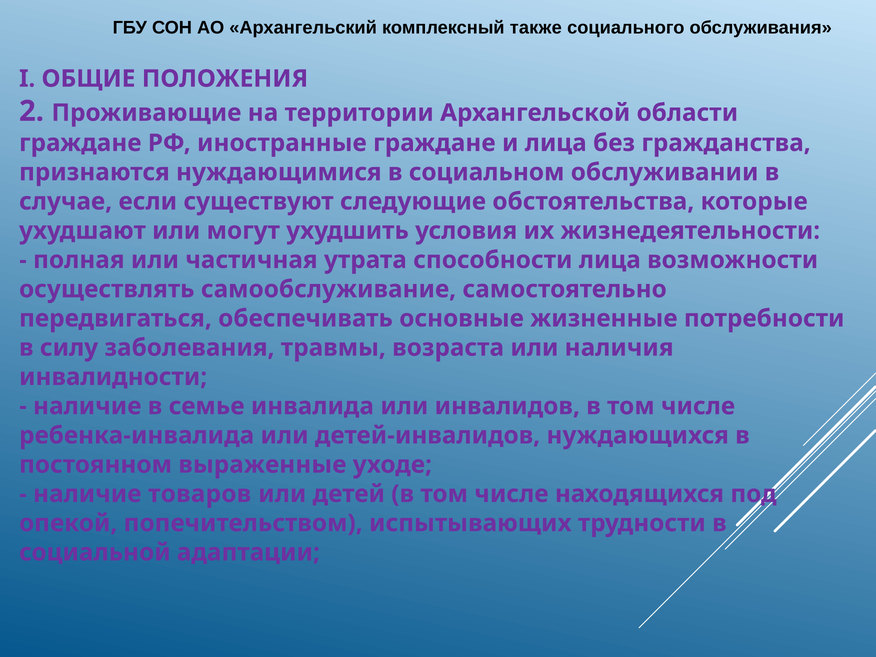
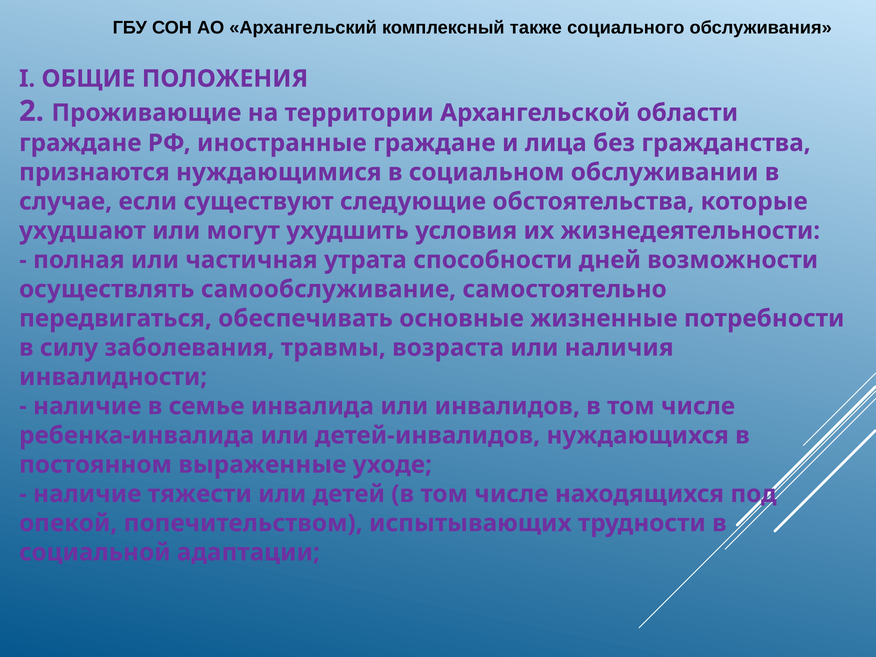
способности лица: лица -> дней
товаров: товаров -> тяжести
